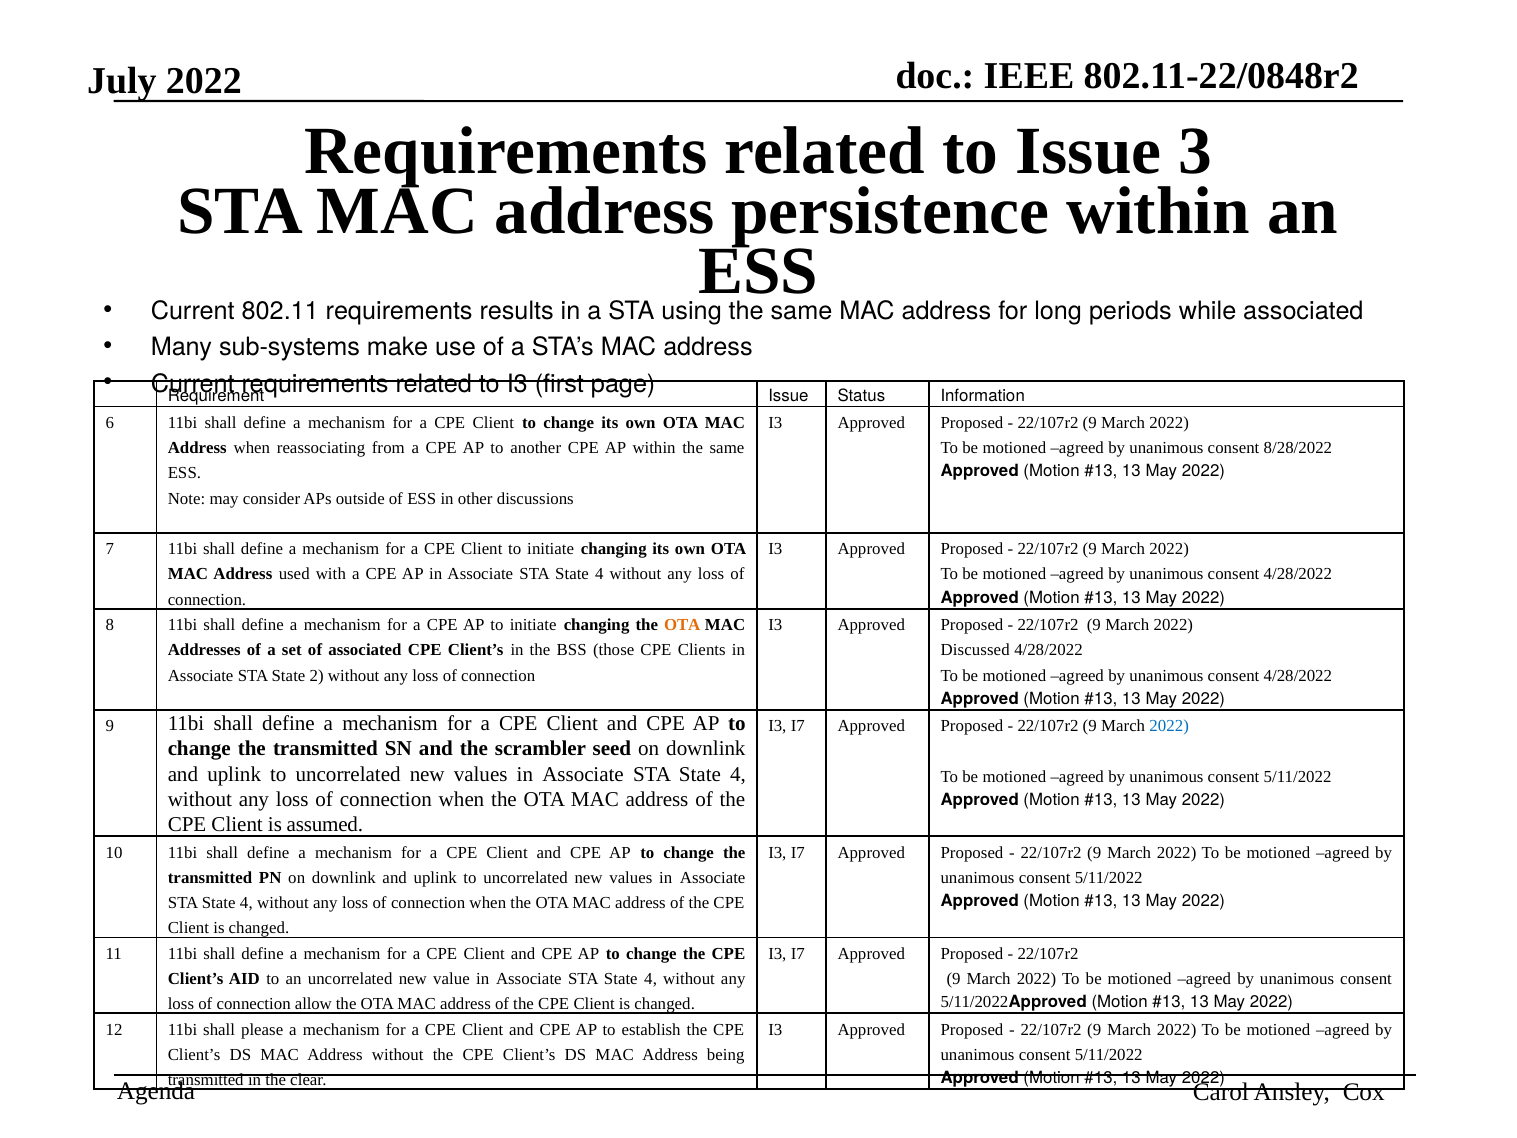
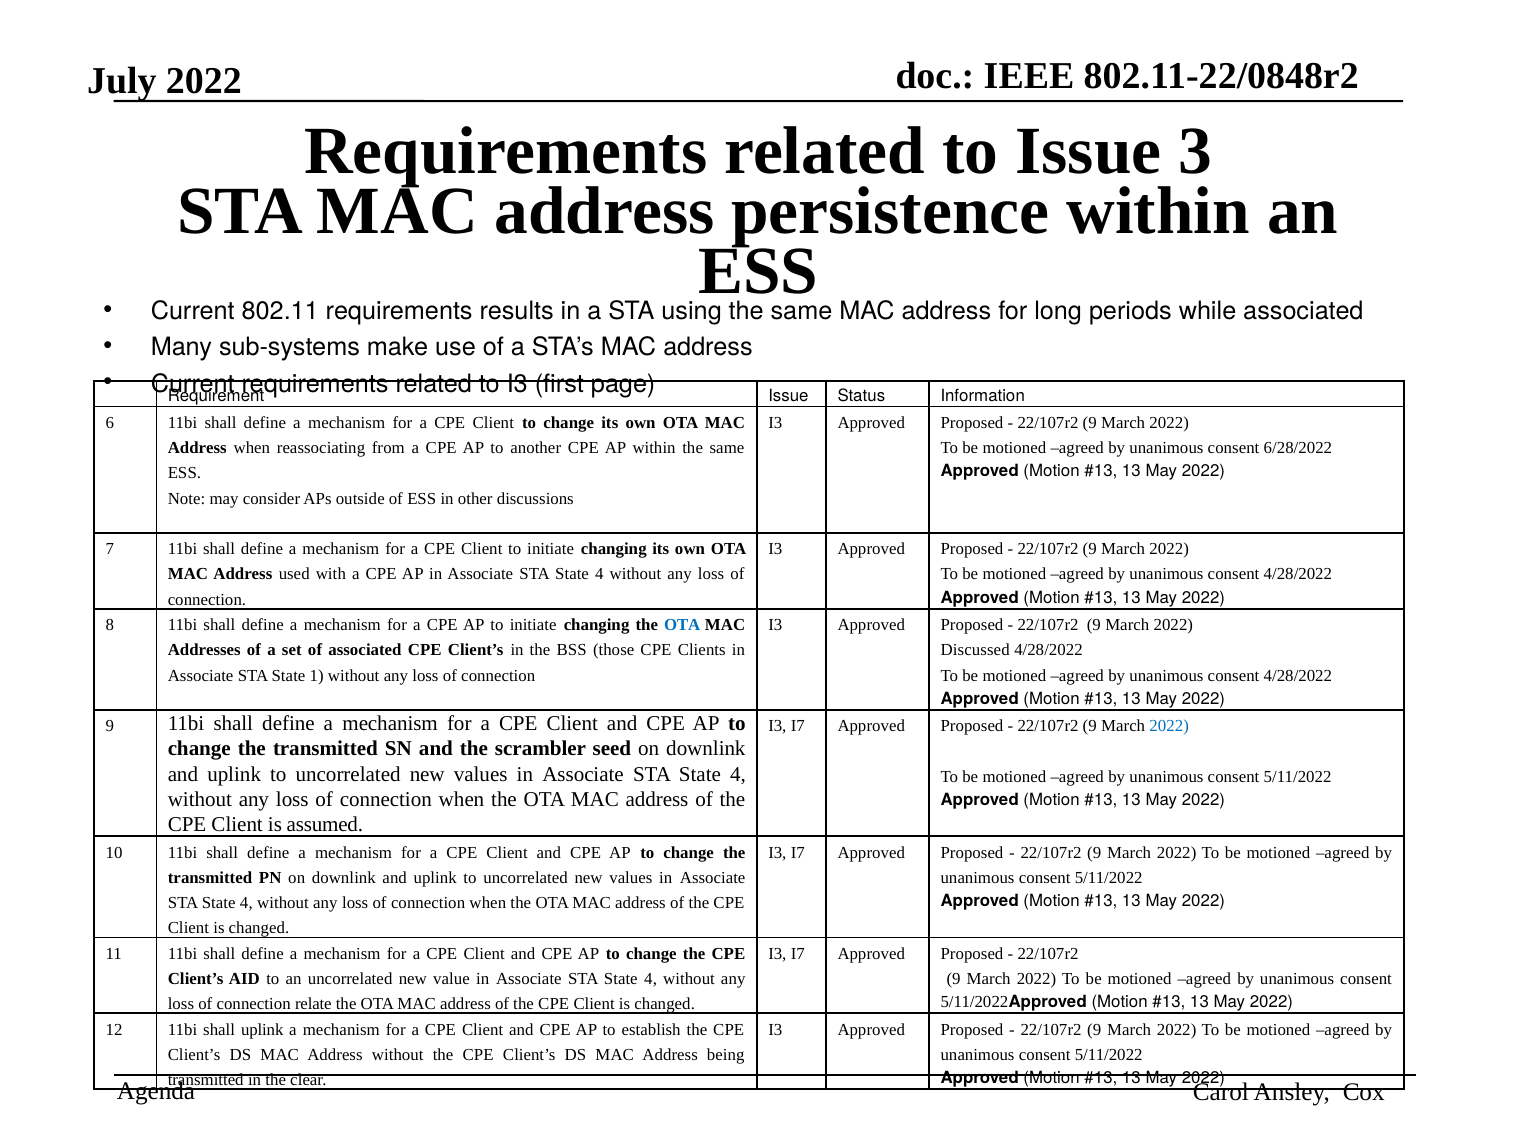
8/28/2022: 8/28/2022 -> 6/28/2022
OTA at (682, 625) colour: orange -> blue
2: 2 -> 1
allow: allow -> relate
shall please: please -> uplink
